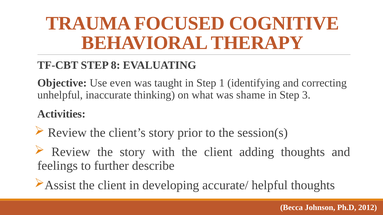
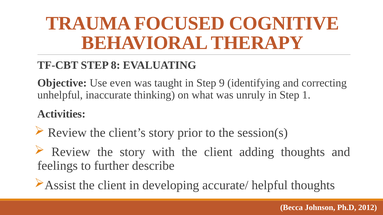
1: 1 -> 9
shame: shame -> unruly
3: 3 -> 1
